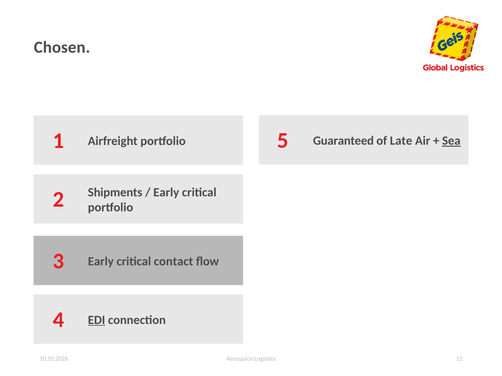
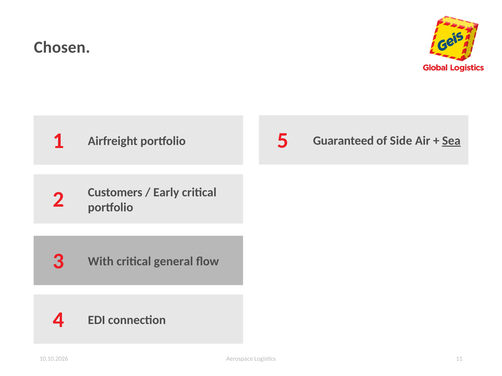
Late: Late -> Side
Shipments: Shipments -> Customers
Early at (101, 262): Early -> With
contact: contact -> general
EDI underline: present -> none
